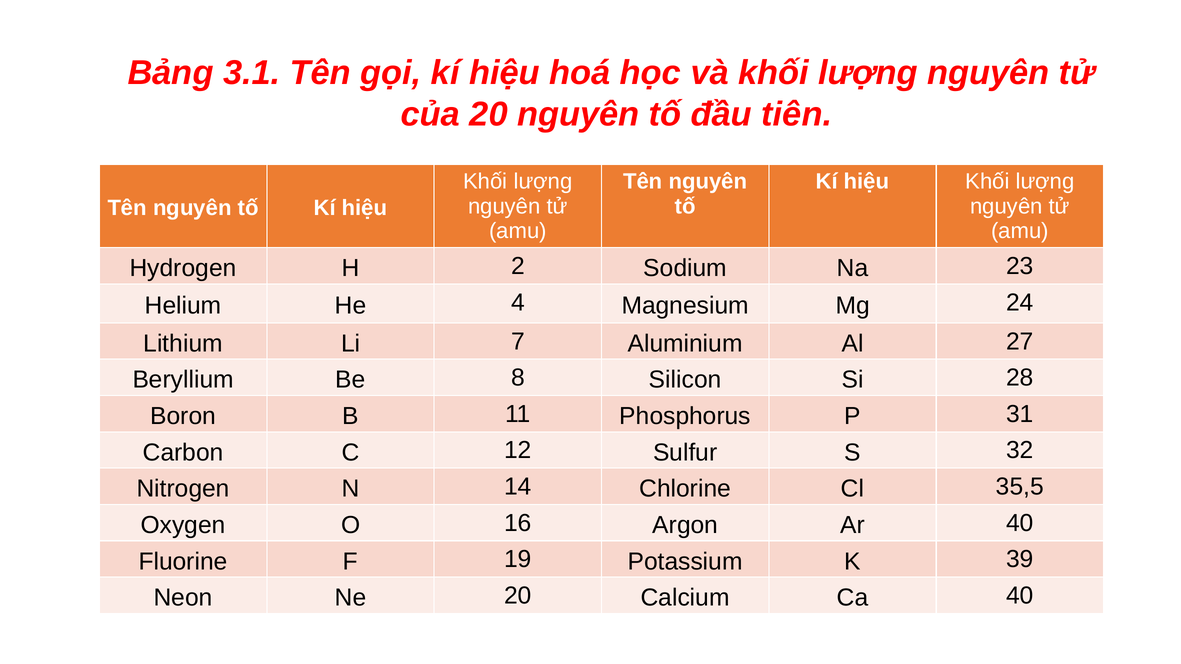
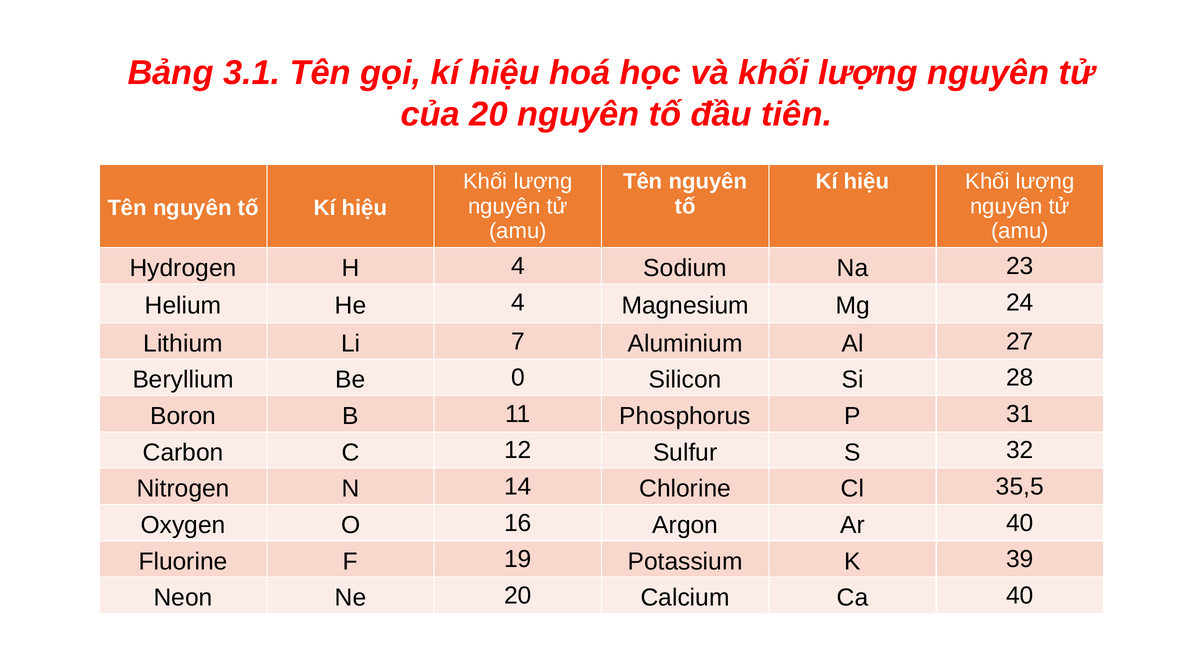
H 2: 2 -> 4
8: 8 -> 0
